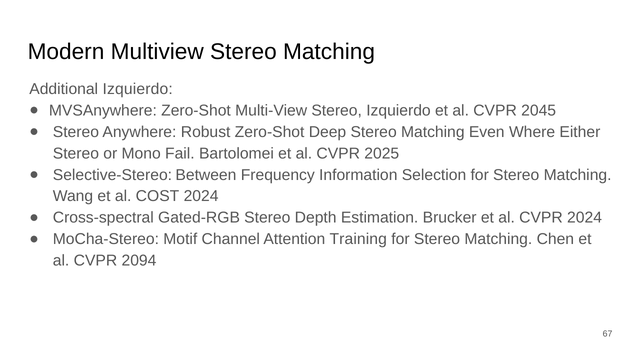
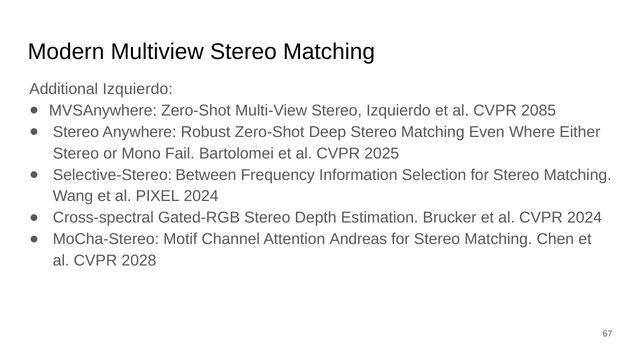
2045: 2045 -> 2085
COST: COST -> PIXEL
Training: Training -> Andreas
2094: 2094 -> 2028
